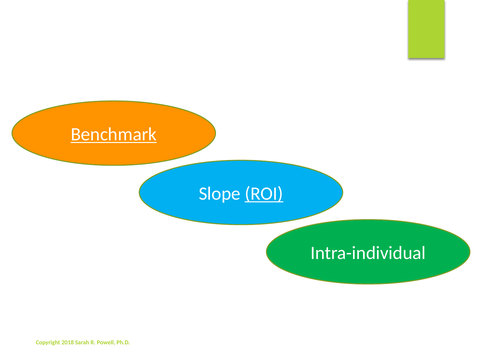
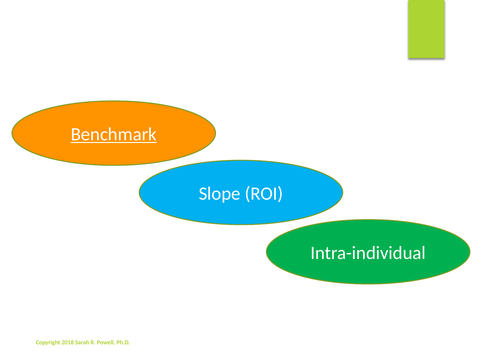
ROI underline: present -> none
